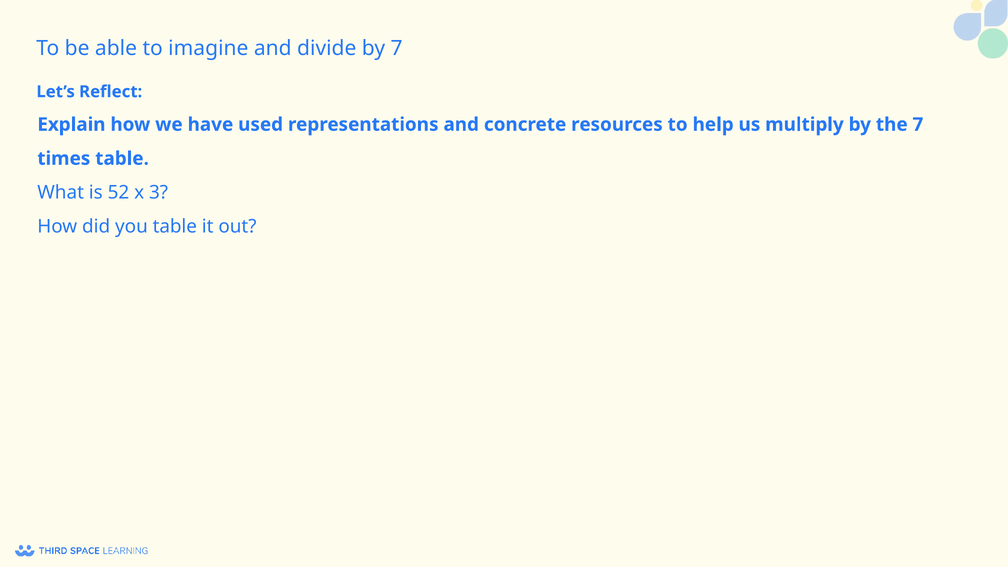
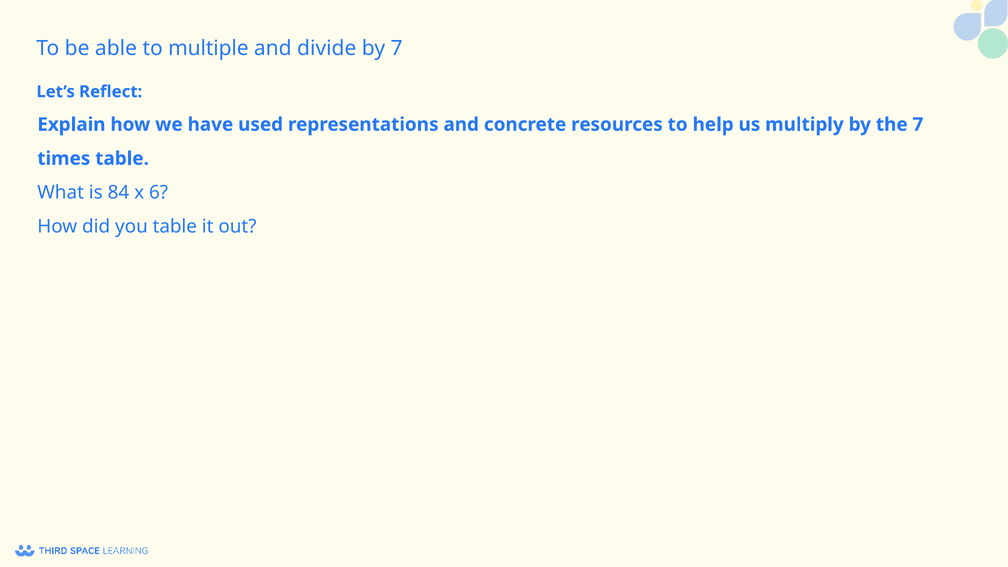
imagine: imagine -> multiple
52: 52 -> 84
3: 3 -> 6
